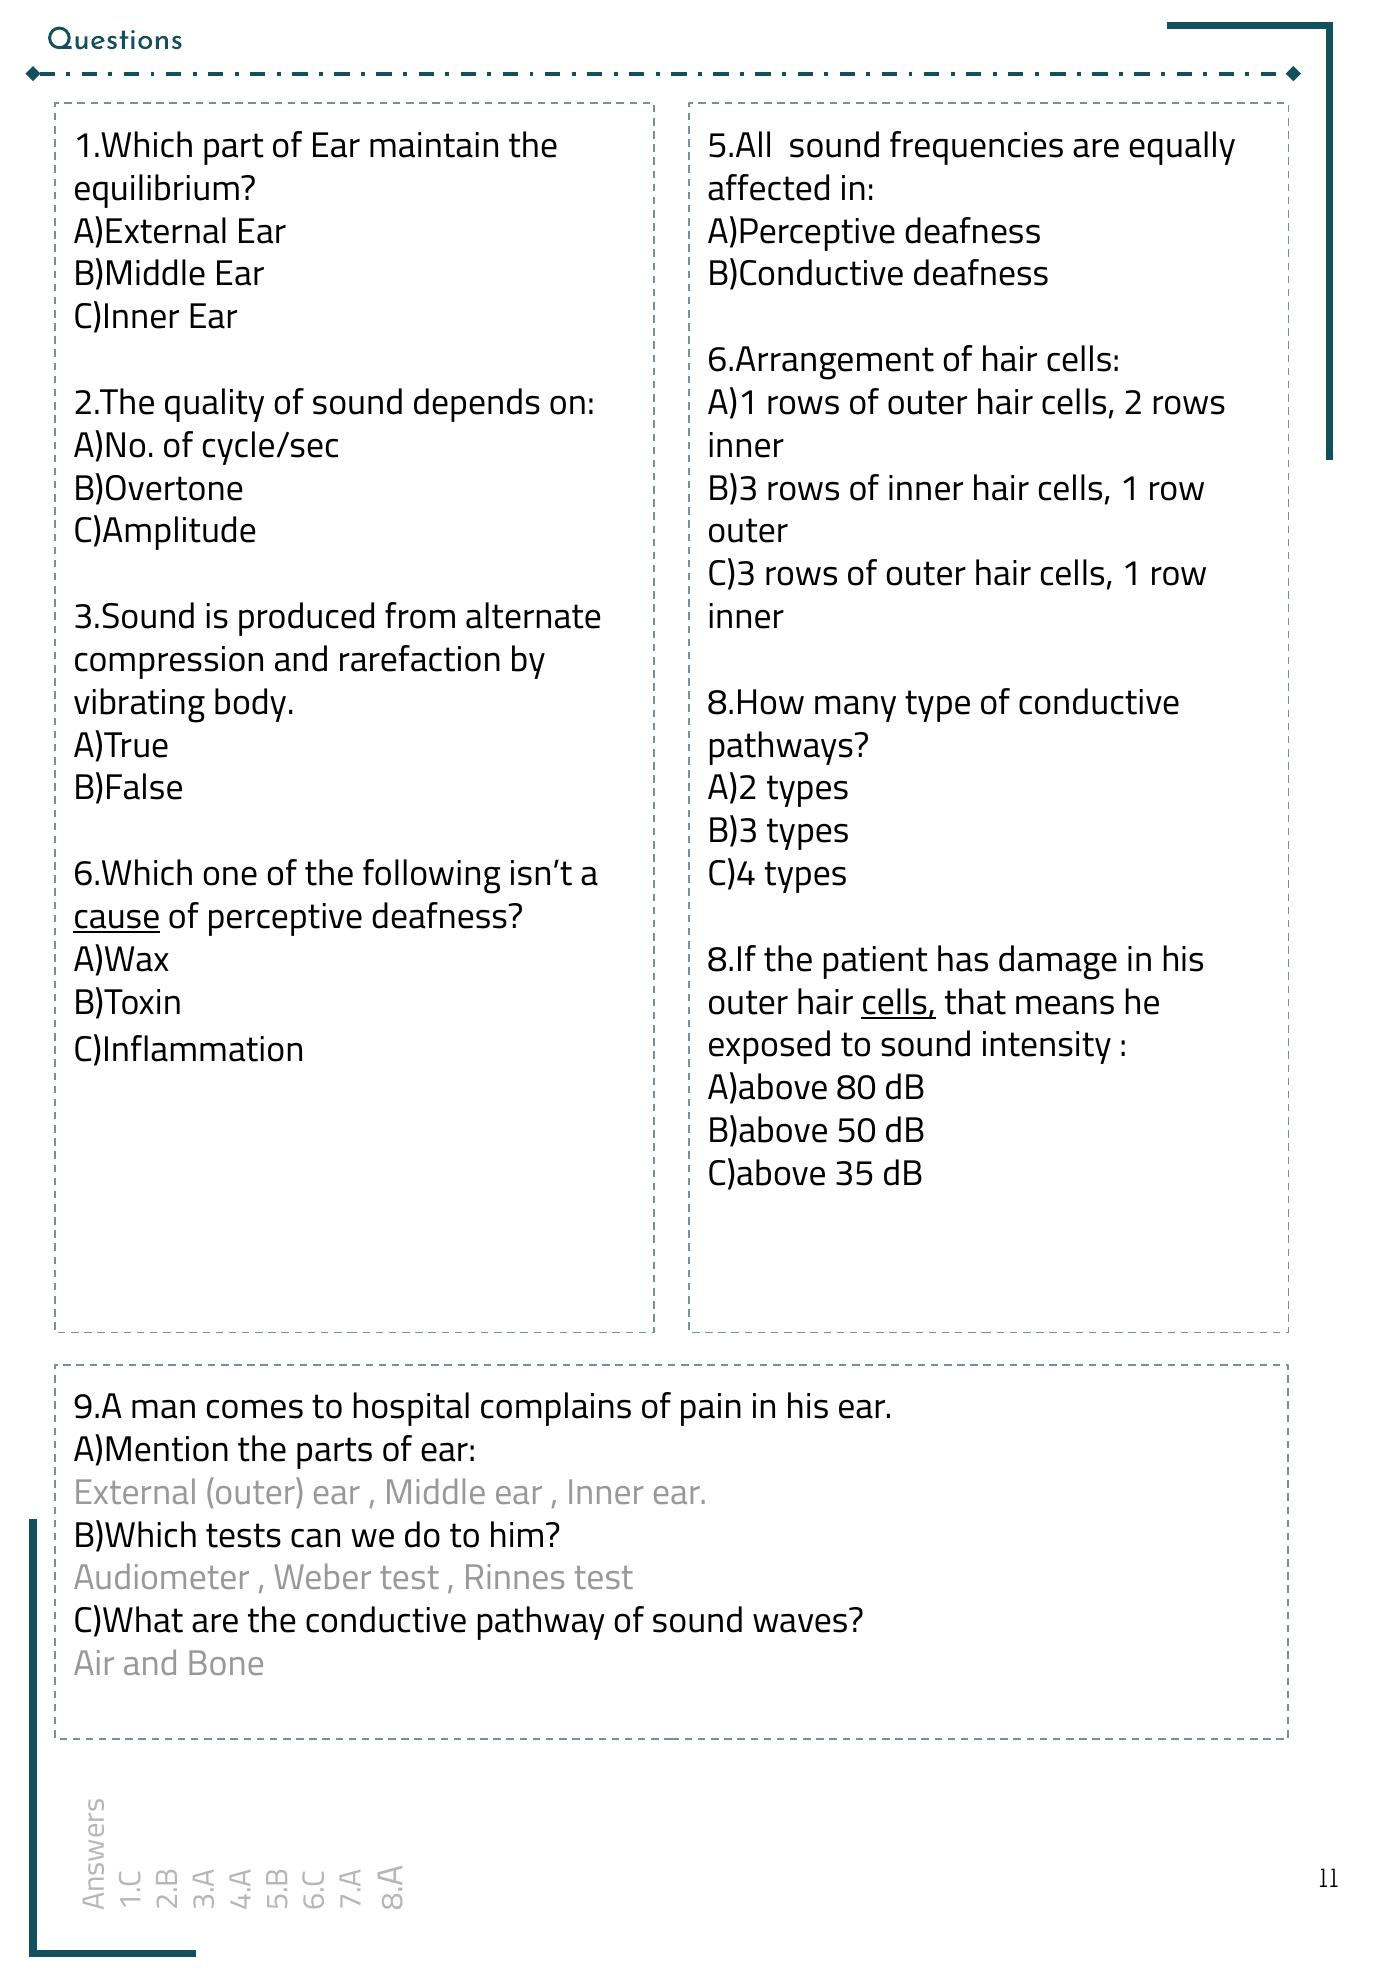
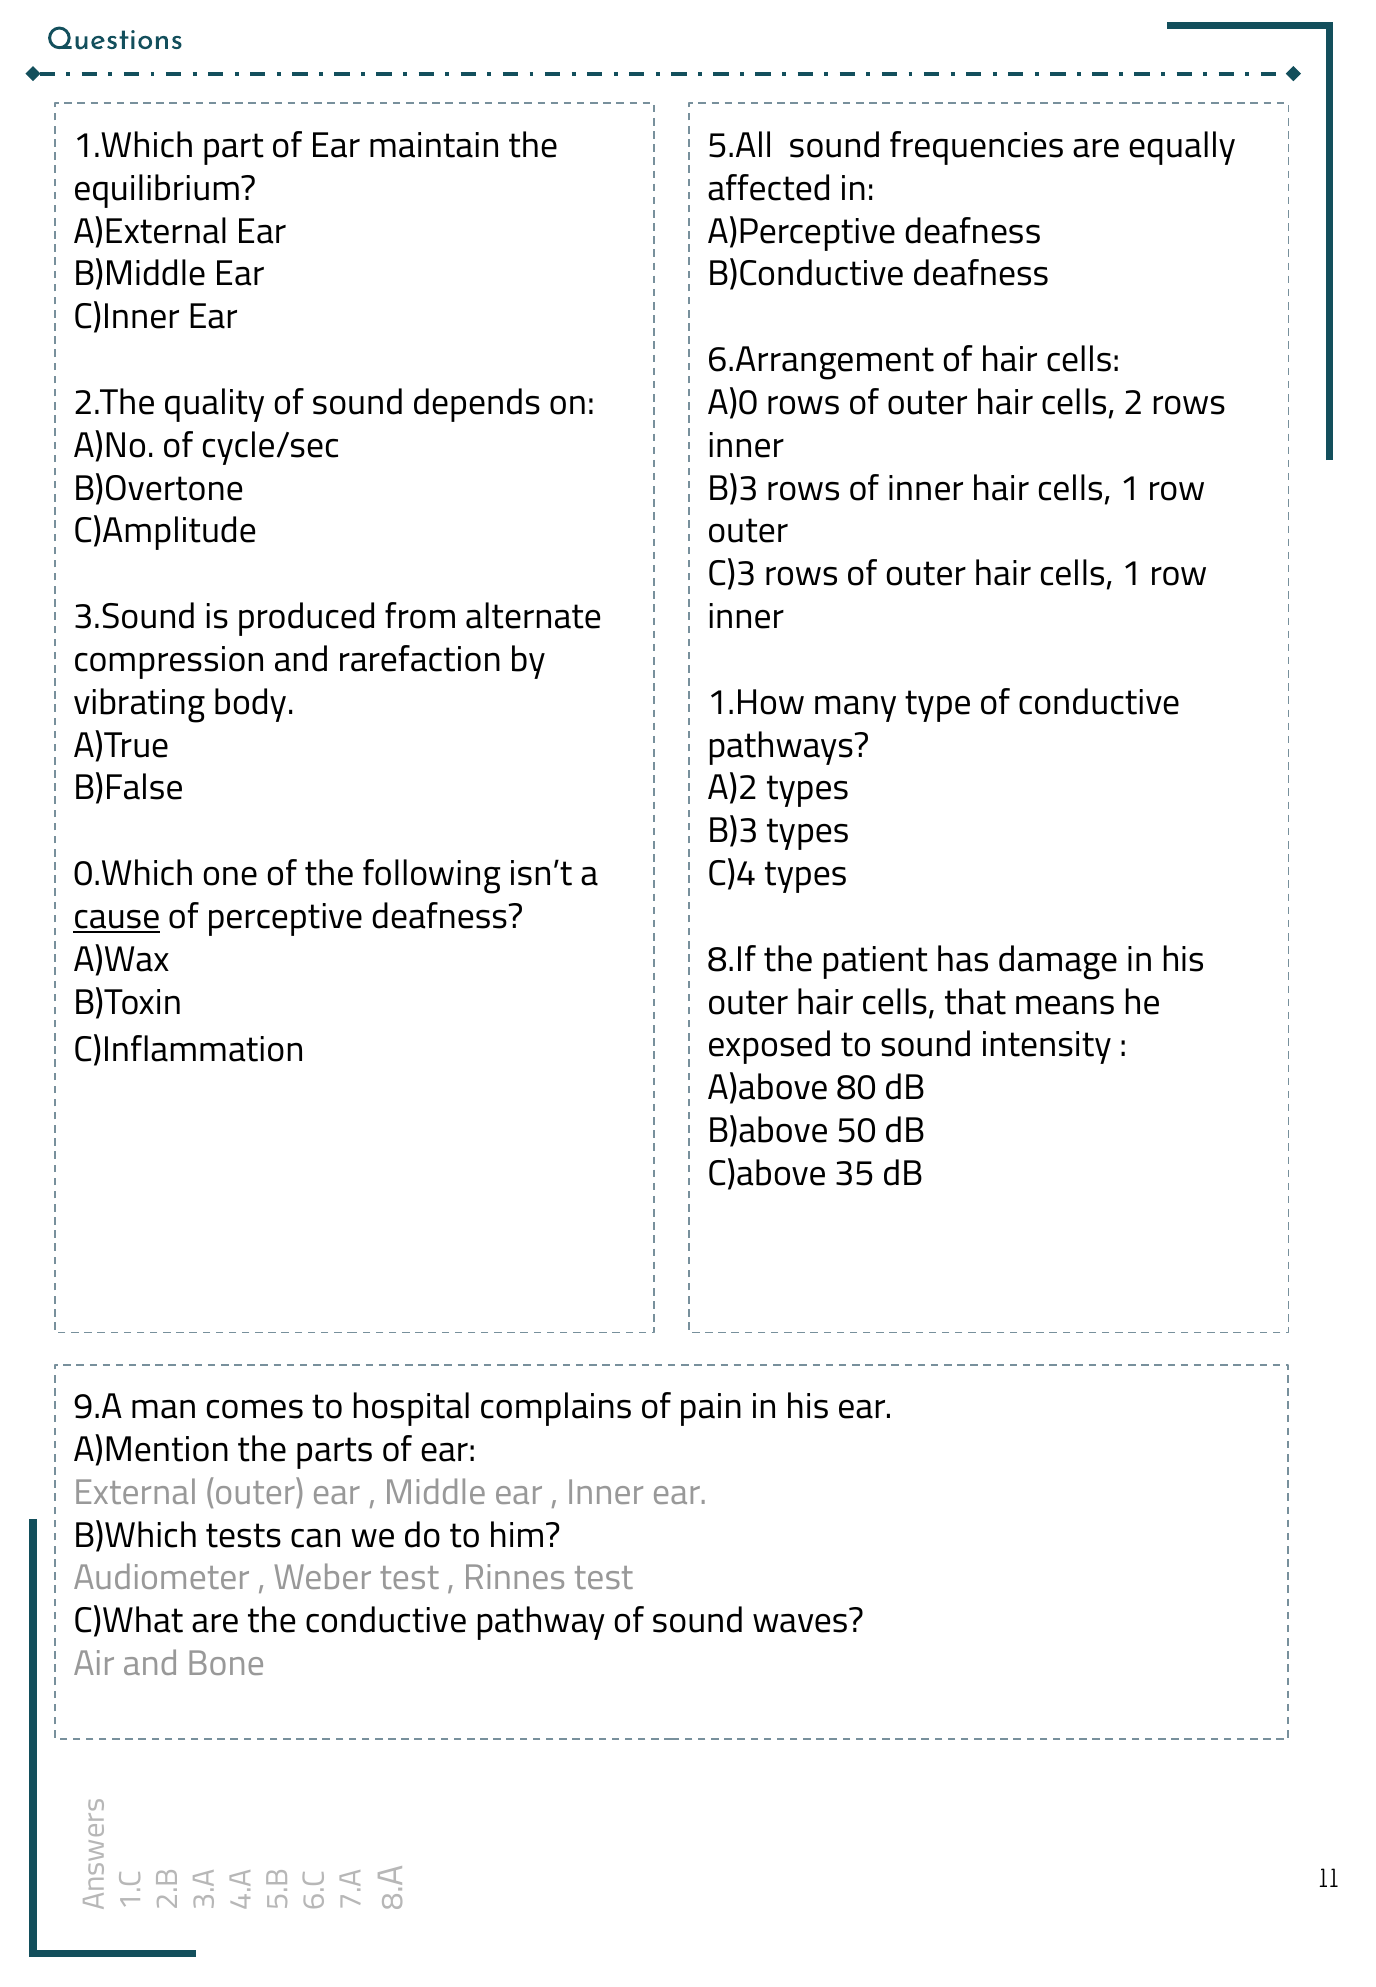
A)1: A)1 -> A)0
8.How: 8.How -> 1.How
6.Which: 6.Which -> 0.Which
cells at (899, 1002) underline: present -> none
